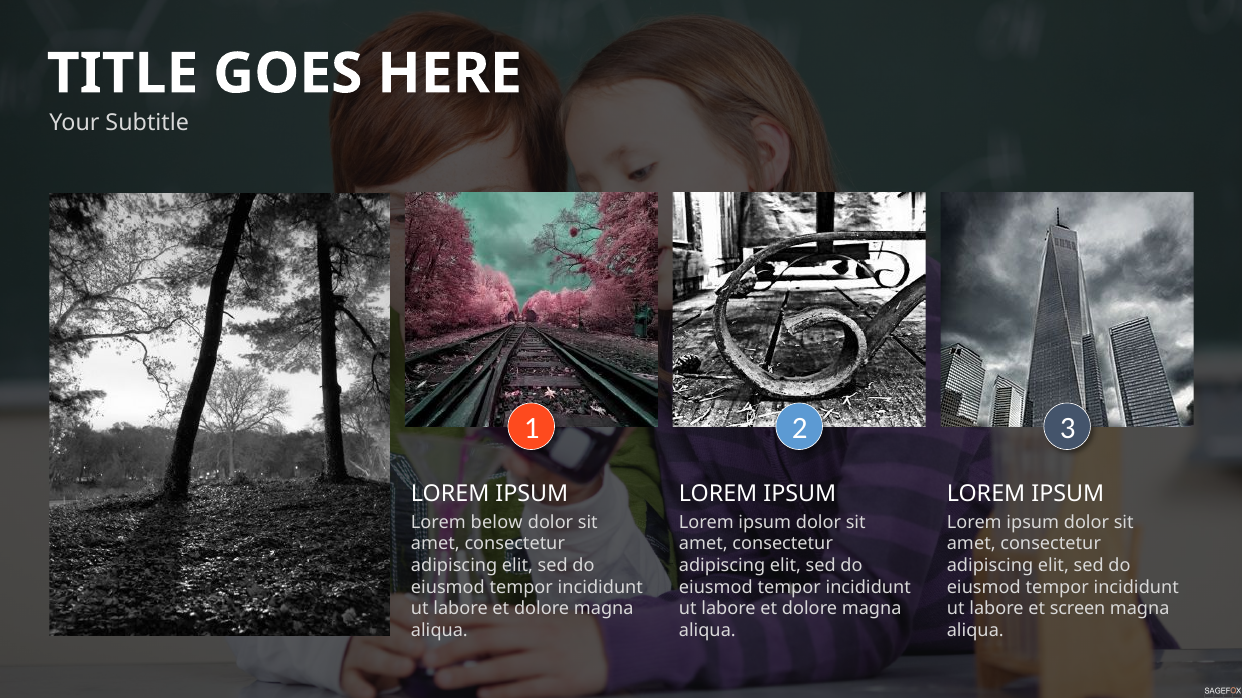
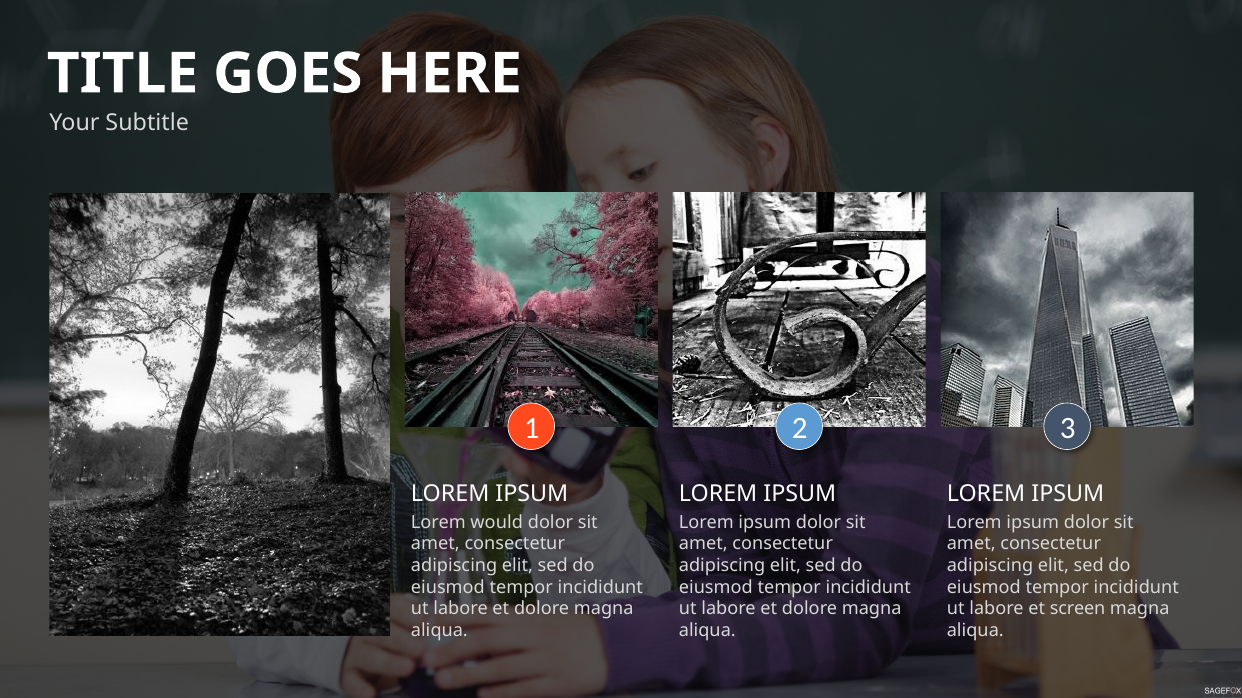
below: below -> would
